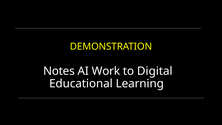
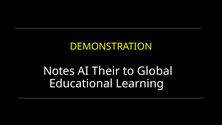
Work: Work -> Their
Digital: Digital -> Global
